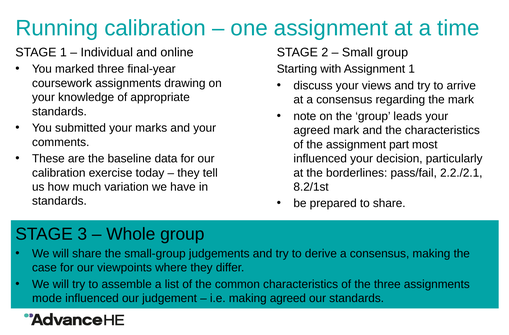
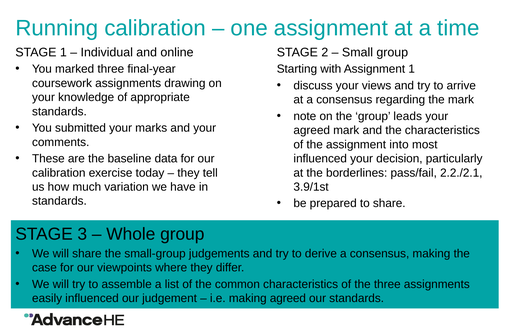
part: part -> into
8.2/1st: 8.2/1st -> 3.9/1st
mode: mode -> easily
